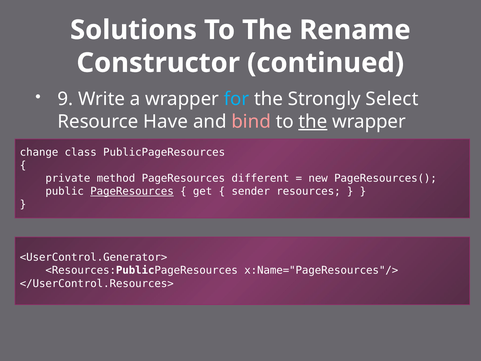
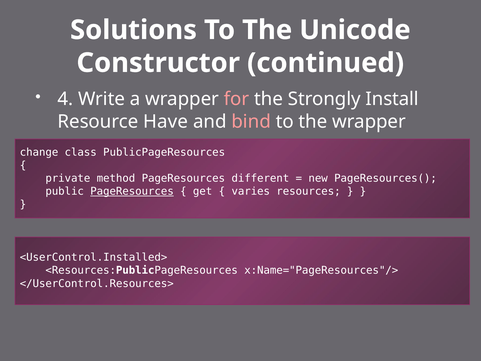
Rename: Rename -> Unicode
9: 9 -> 4
for colour: light blue -> pink
Select: Select -> Install
the at (313, 122) underline: present -> none
sender: sender -> varies
<UserControl.Generator>: <UserControl.Generator> -> <UserControl.Installed>
